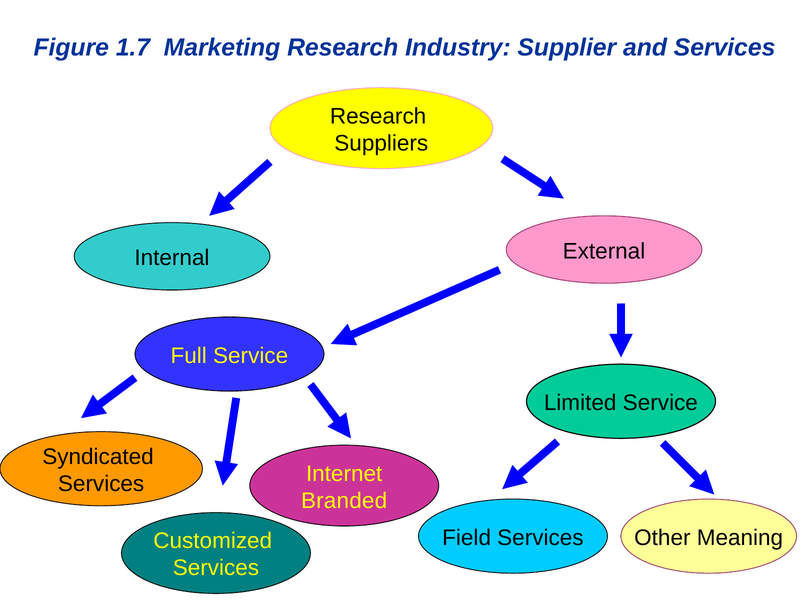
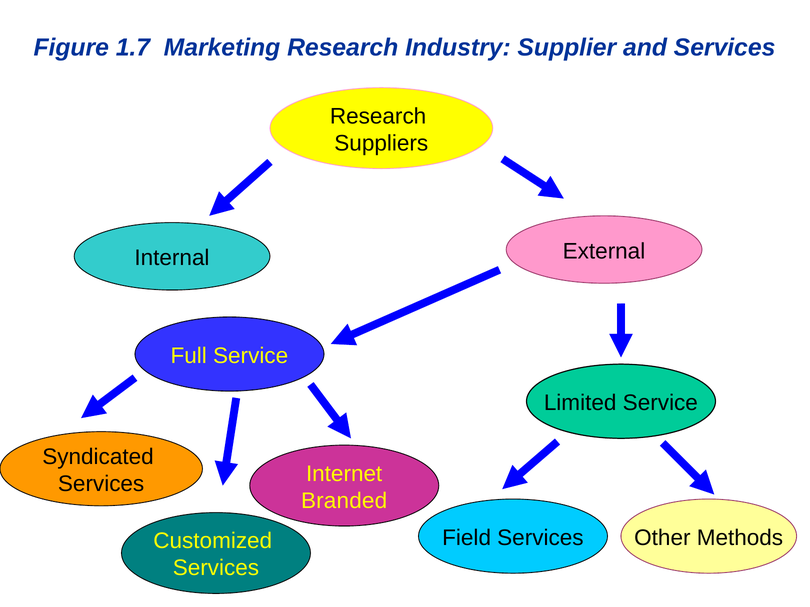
Meaning: Meaning -> Methods
